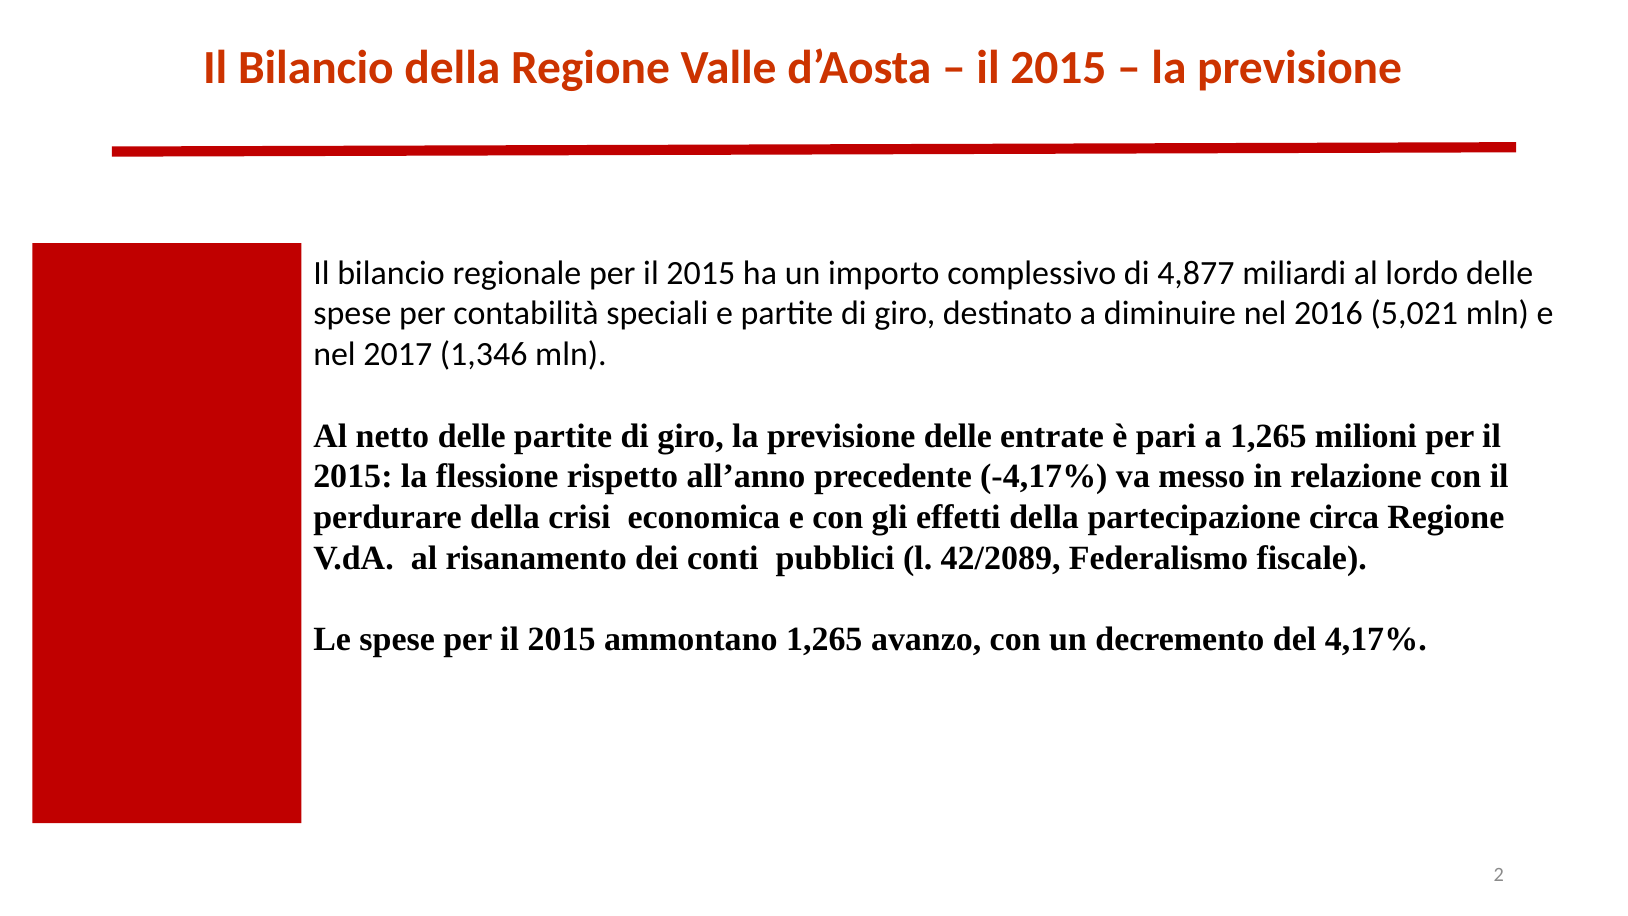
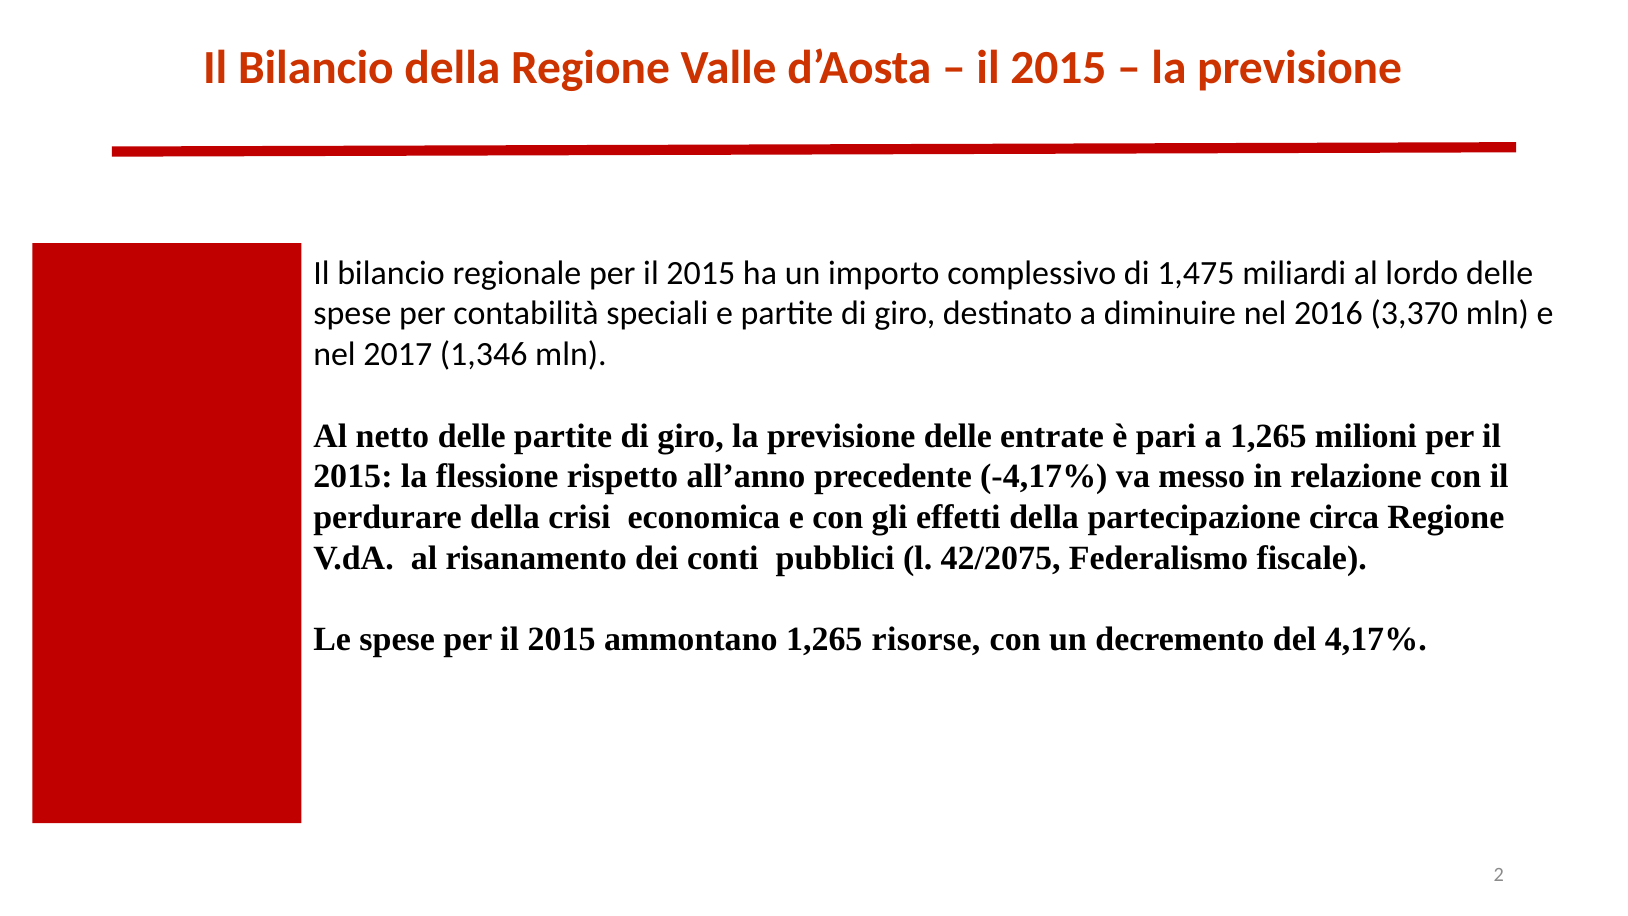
4,877: 4,877 -> 1,475
5,021: 5,021 -> 3,370
42/2089: 42/2089 -> 42/2075
avanzo: avanzo -> risorse
